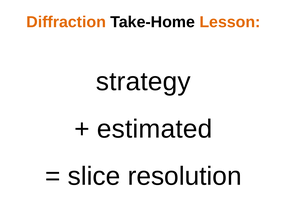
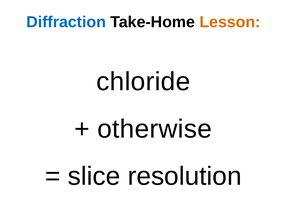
Diffraction colour: orange -> blue
strategy: strategy -> chloride
estimated: estimated -> otherwise
